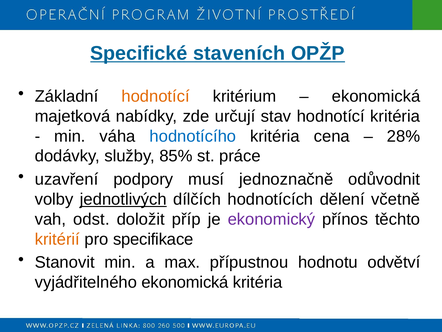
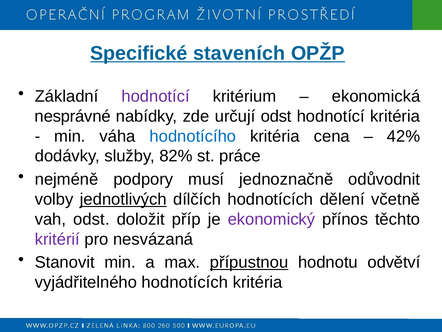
hodnotící at (156, 96) colour: orange -> purple
majetková: majetková -> nesprávné
určují stav: stav -> odst
28%: 28% -> 42%
85%: 85% -> 82%
uzavření: uzavření -> nejméně
kritérií colour: orange -> purple
specifikace: specifikace -> nesvázaná
přípustnou underline: none -> present
vyjádřitelného ekonomická: ekonomická -> hodnotících
